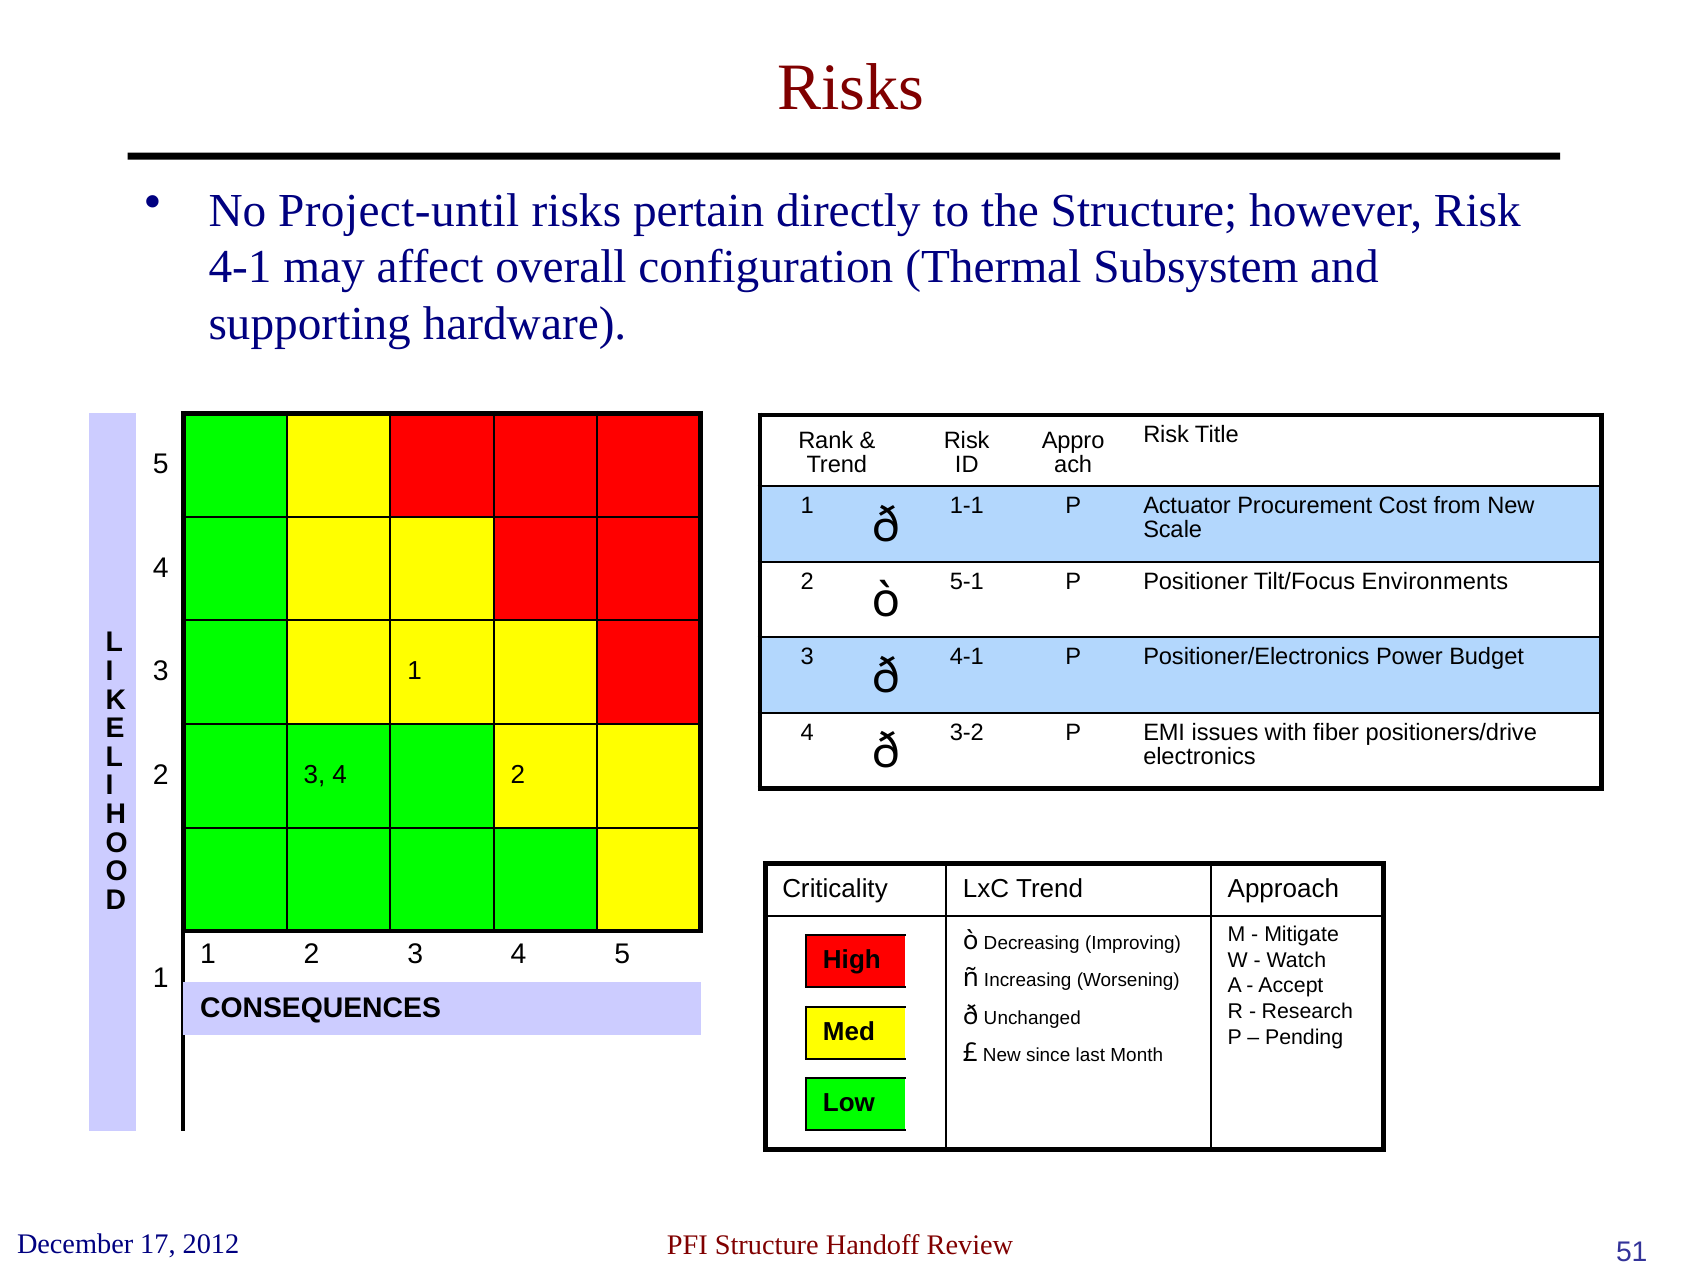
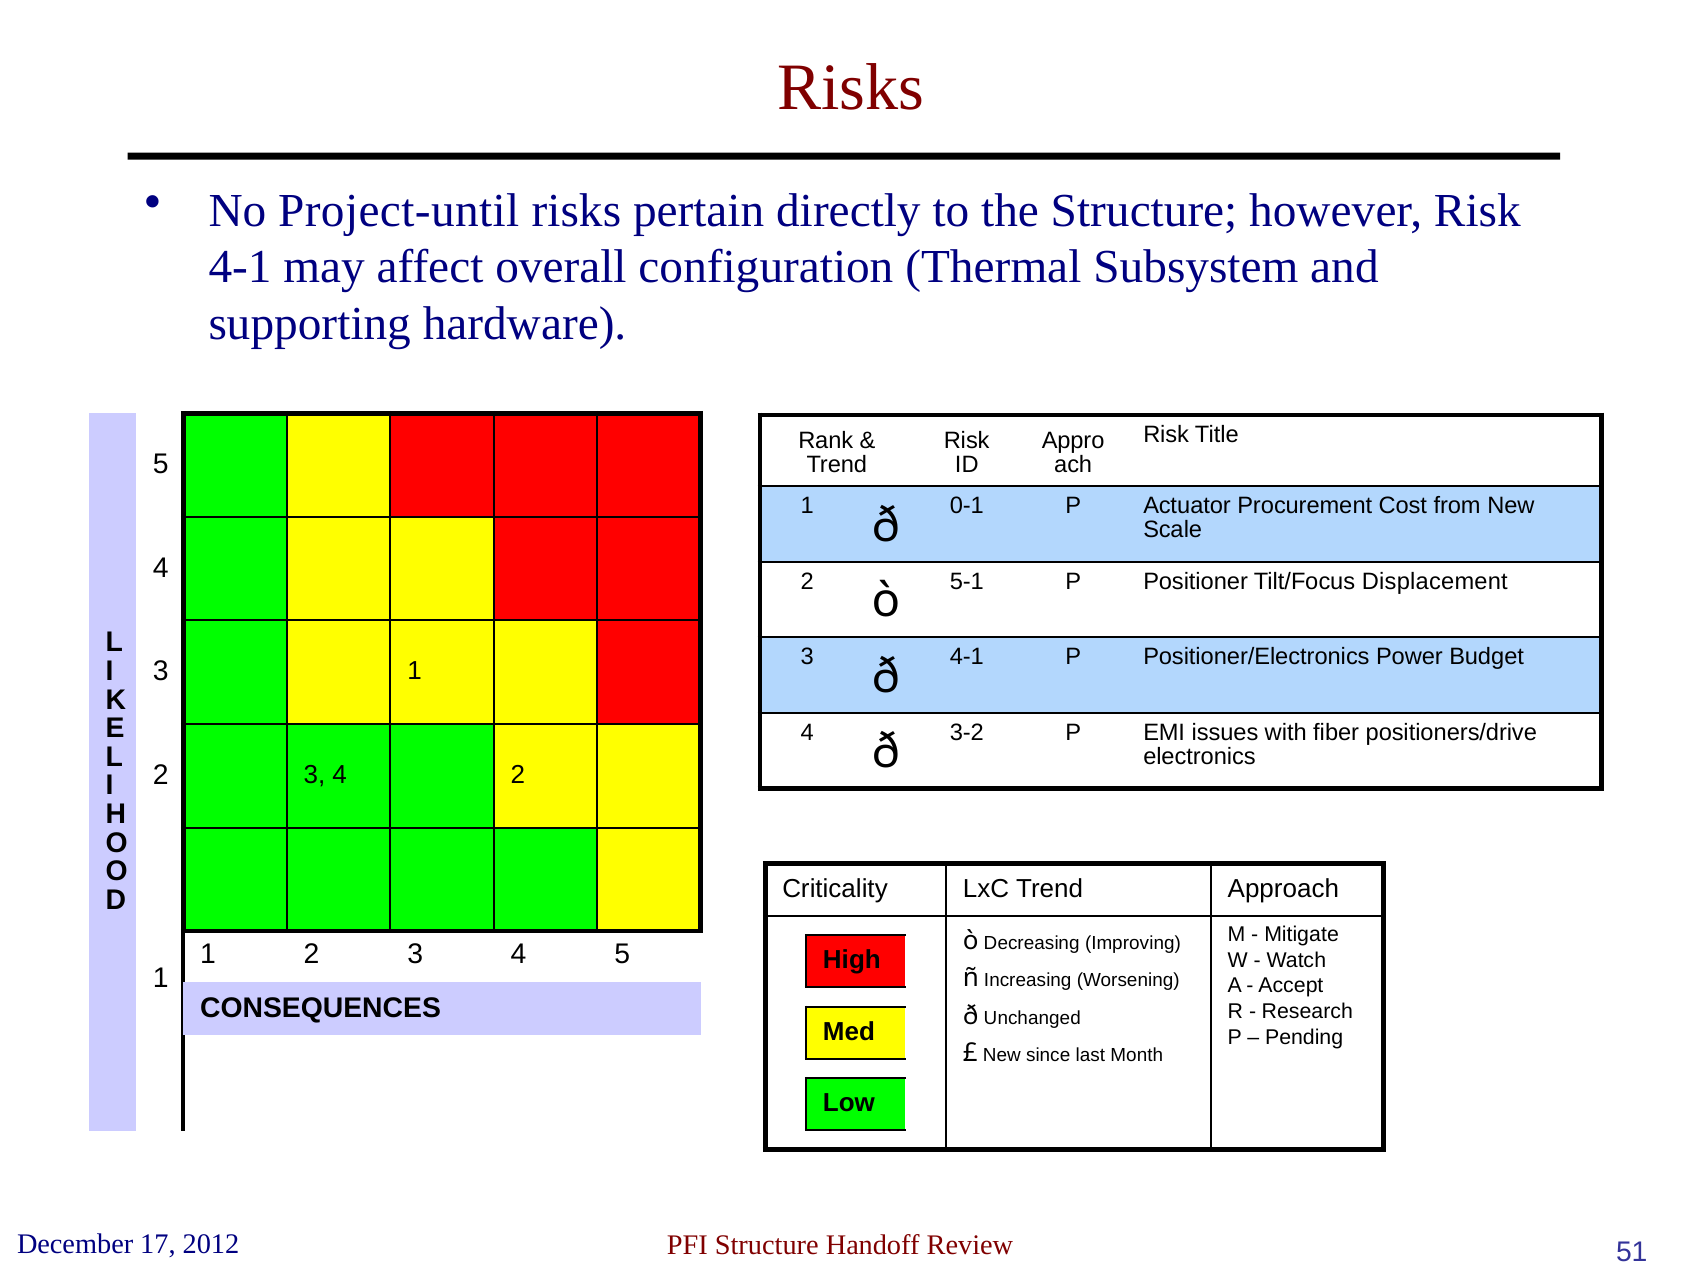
1-1: 1-1 -> 0-1
Environments: Environments -> Displacement
